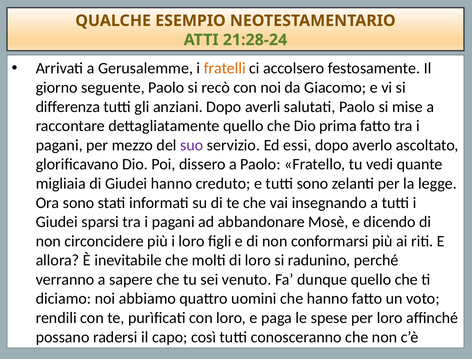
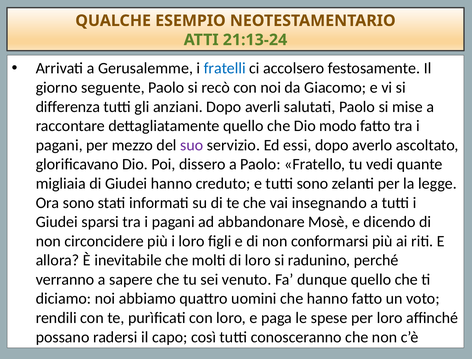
21:28-24: 21:28-24 -> 21:13-24
fratelli colour: orange -> blue
prima: prima -> modo
